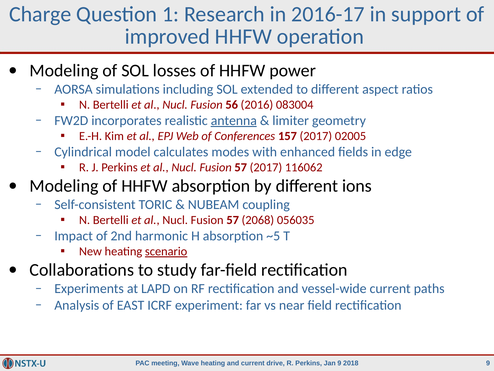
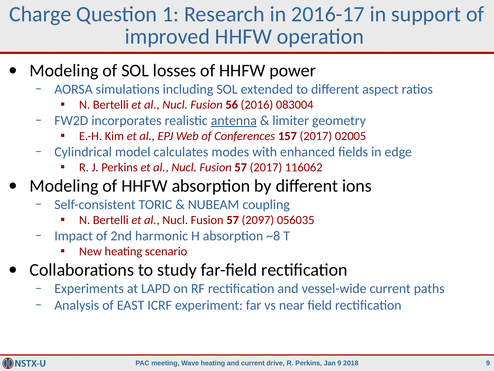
2068: 2068 -> 2097
~5: ~5 -> ~8
scenario underline: present -> none
